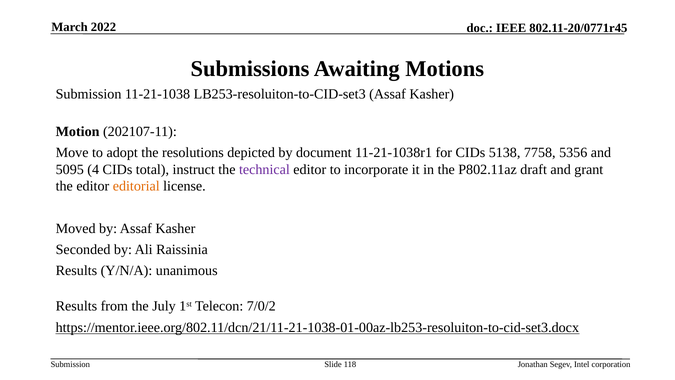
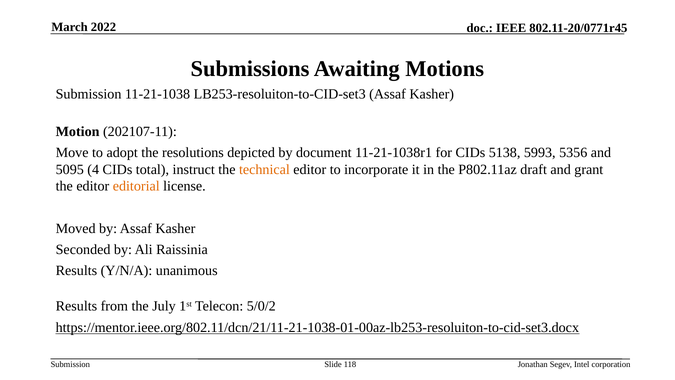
7758: 7758 -> 5993
technical colour: purple -> orange
7/0/2: 7/0/2 -> 5/0/2
